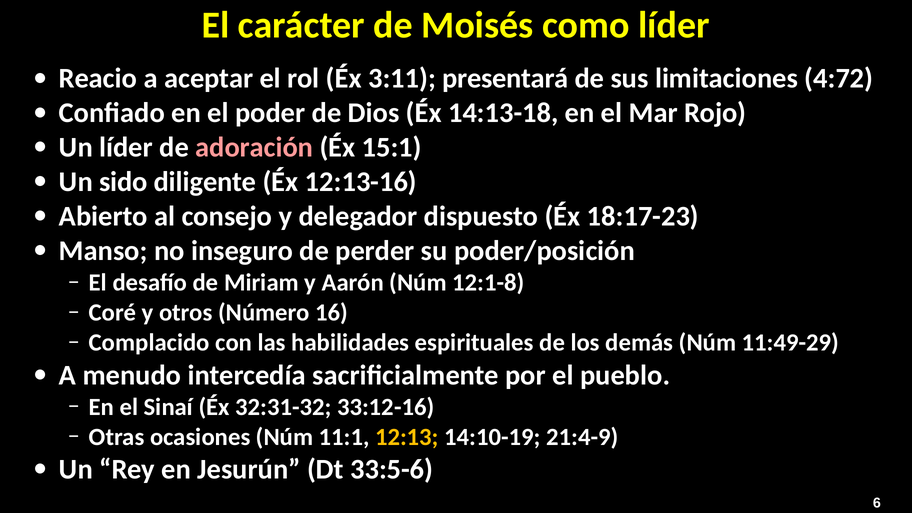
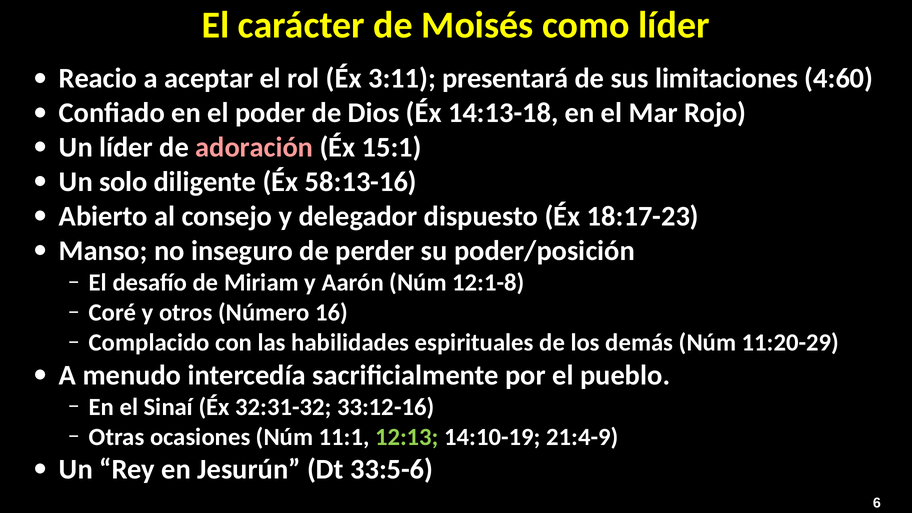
4:72: 4:72 -> 4:60
sido: sido -> solo
12:13-16: 12:13-16 -> 58:13-16
11:49-29: 11:49-29 -> 11:20-29
12:13 colour: yellow -> light green
